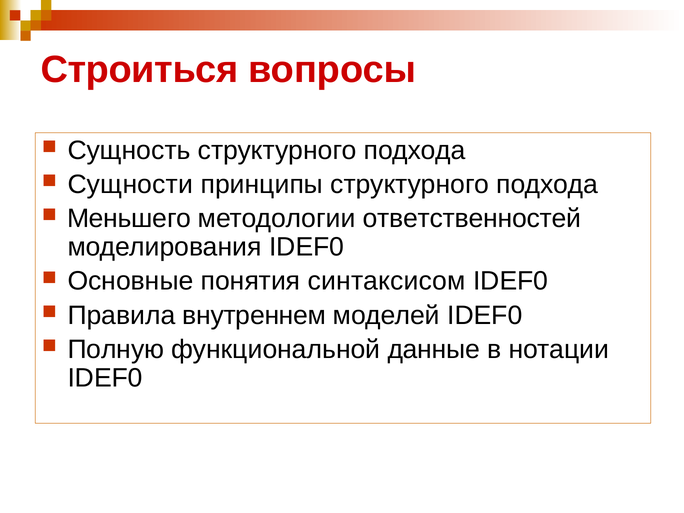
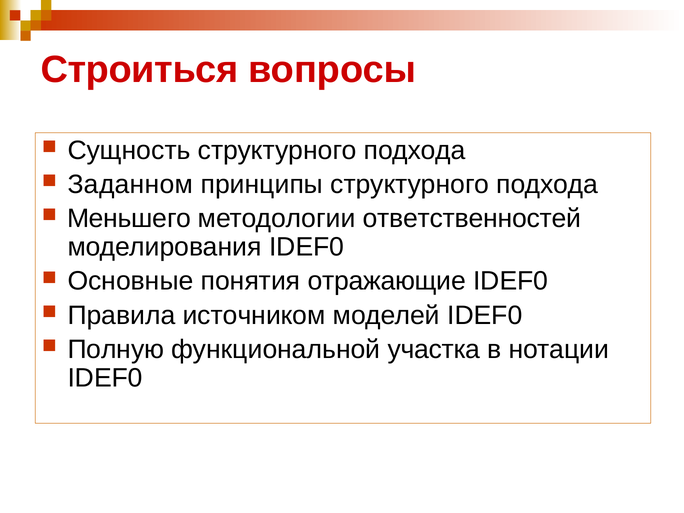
Сущности: Сущности -> Заданном
синтаксисом: синтаксисом -> отражающие
внутреннем: внутреннем -> источником
данные: данные -> участка
